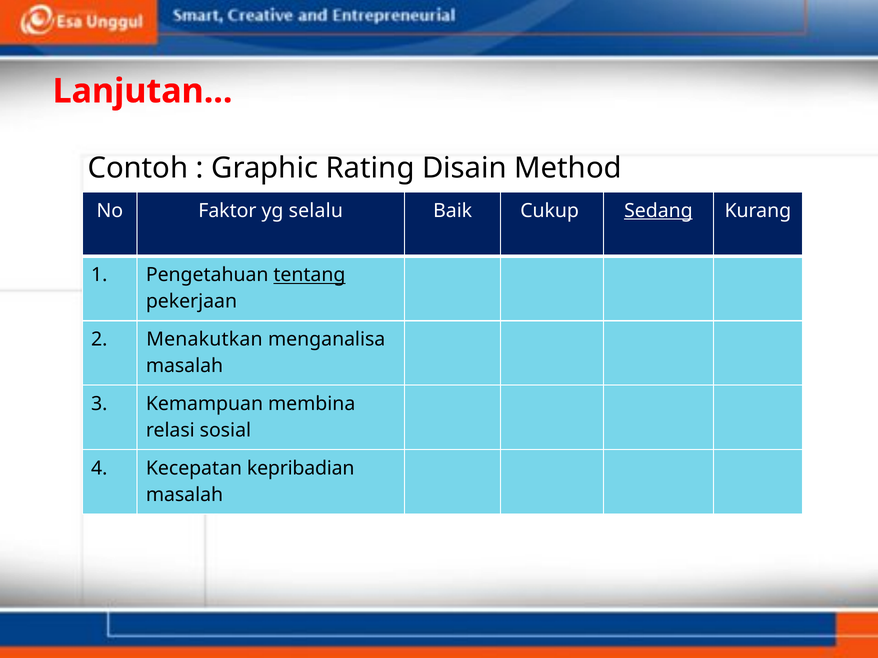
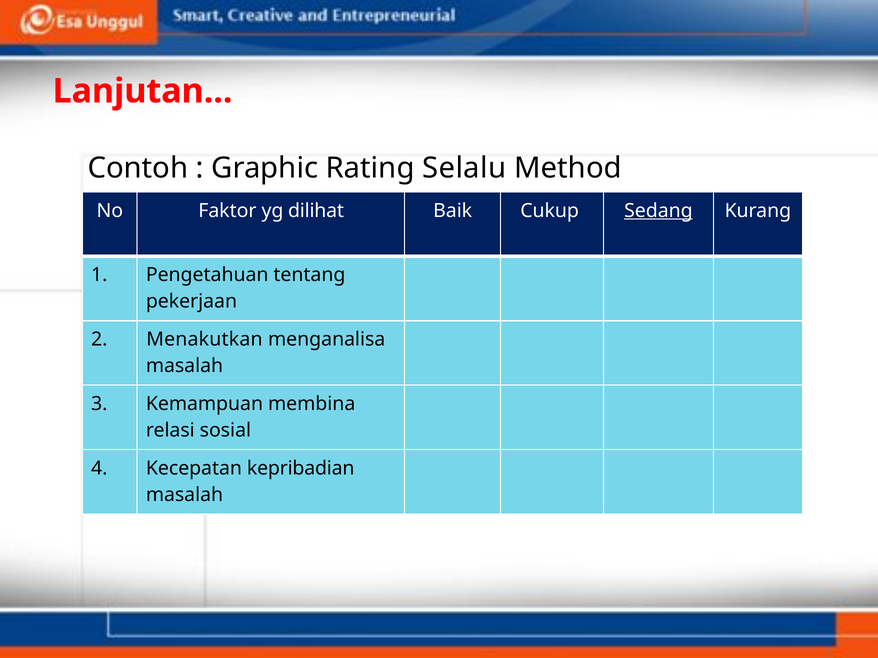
Disain: Disain -> Selalu
selalu: selalu -> dilihat
tentang underline: present -> none
